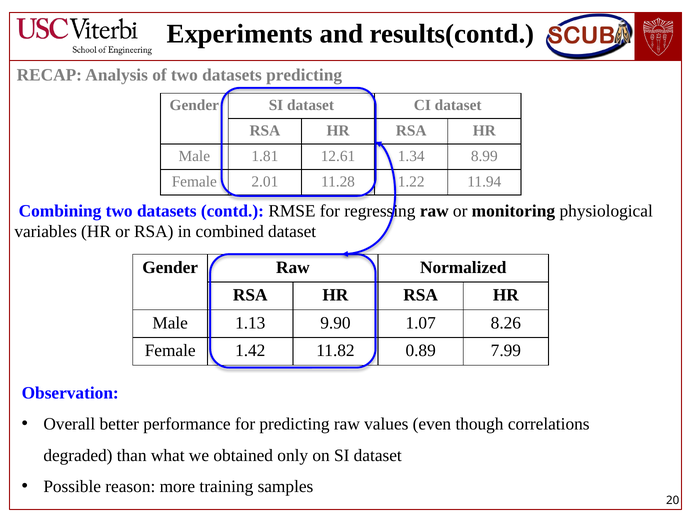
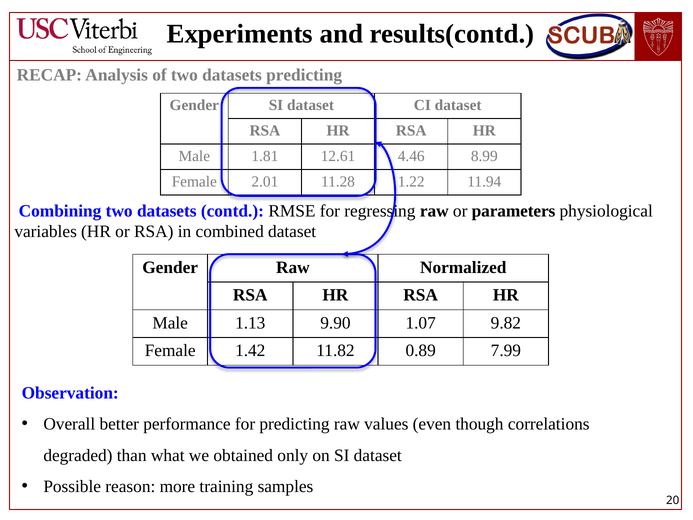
1.34: 1.34 -> 4.46
monitoring: monitoring -> parameters
8.26: 8.26 -> 9.82
